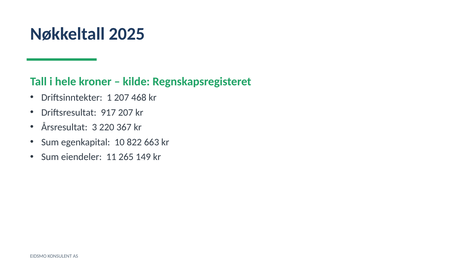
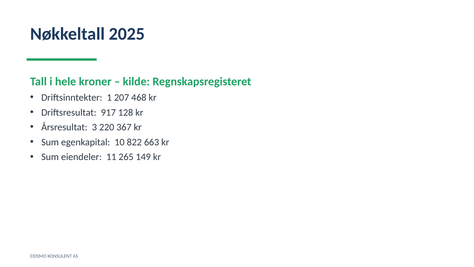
917 207: 207 -> 128
